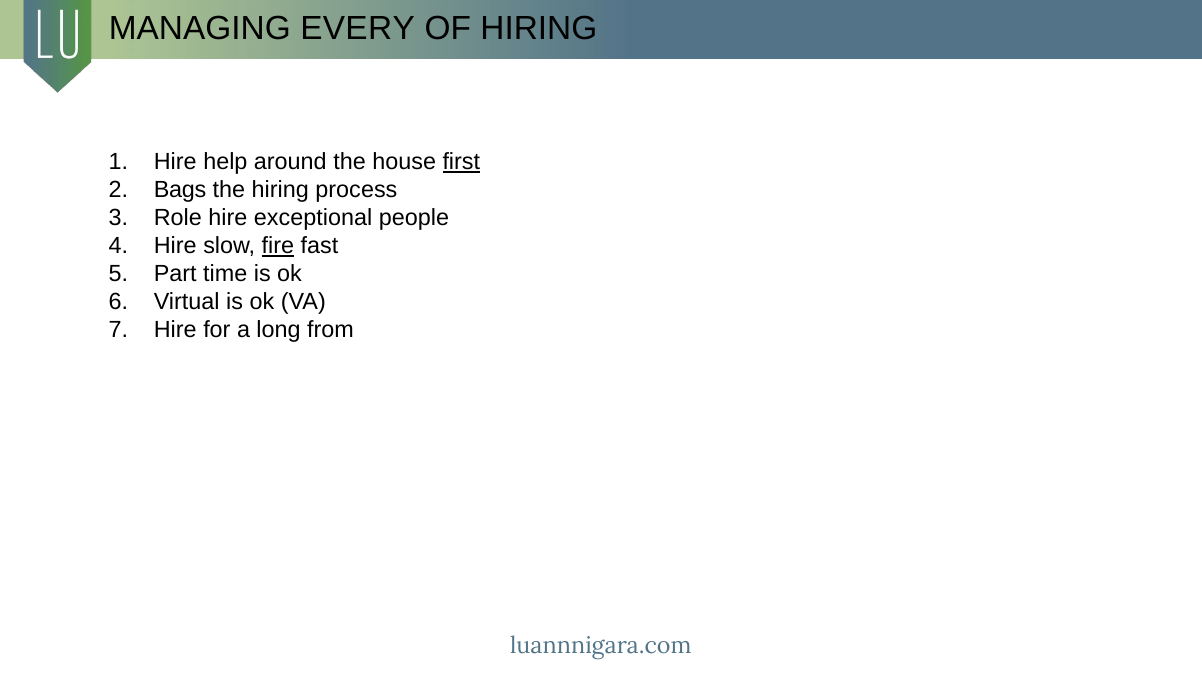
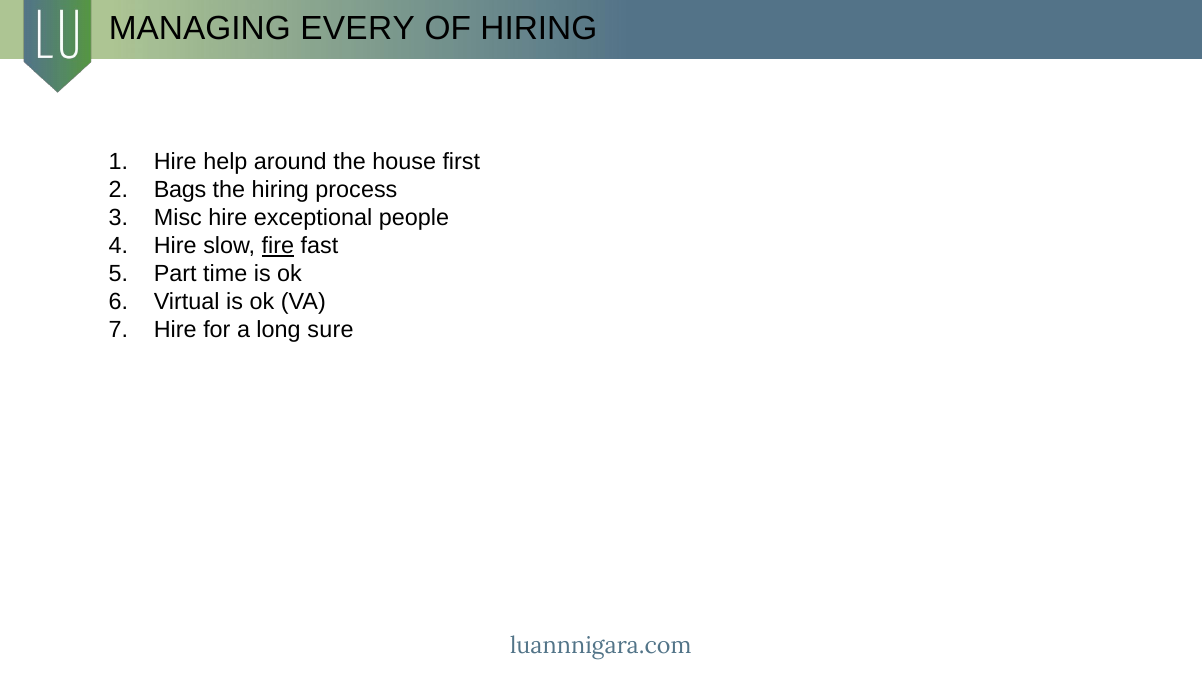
first underline: present -> none
Role: Role -> Misc
from: from -> sure
